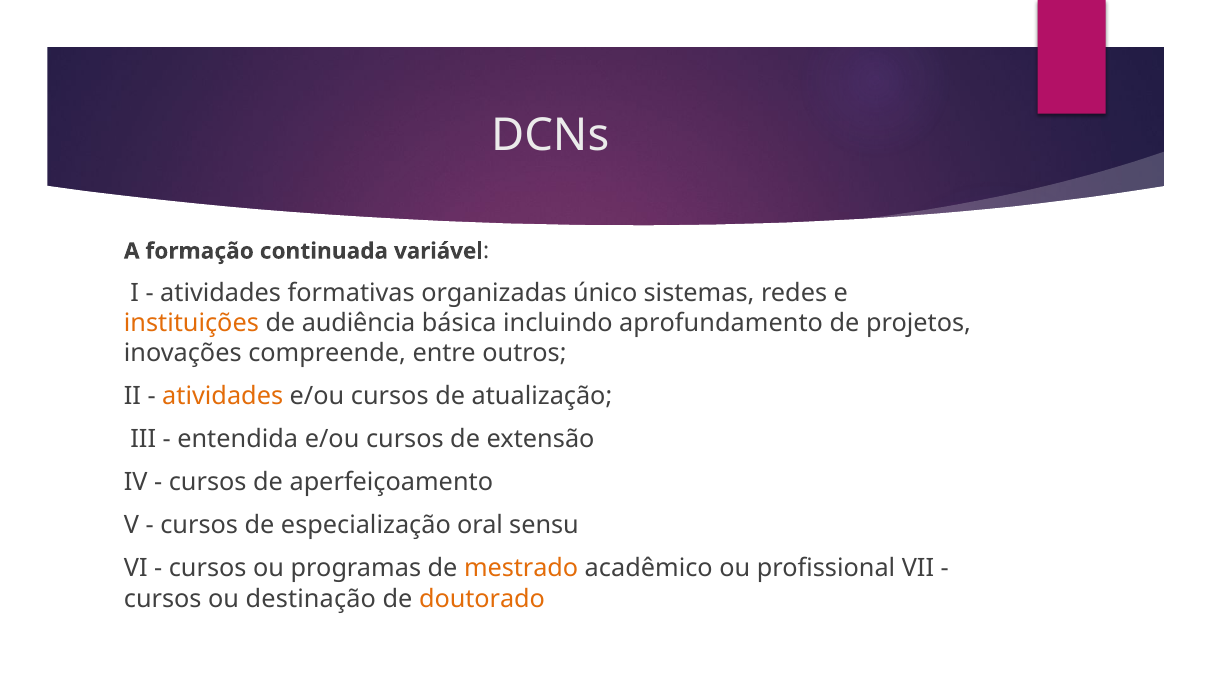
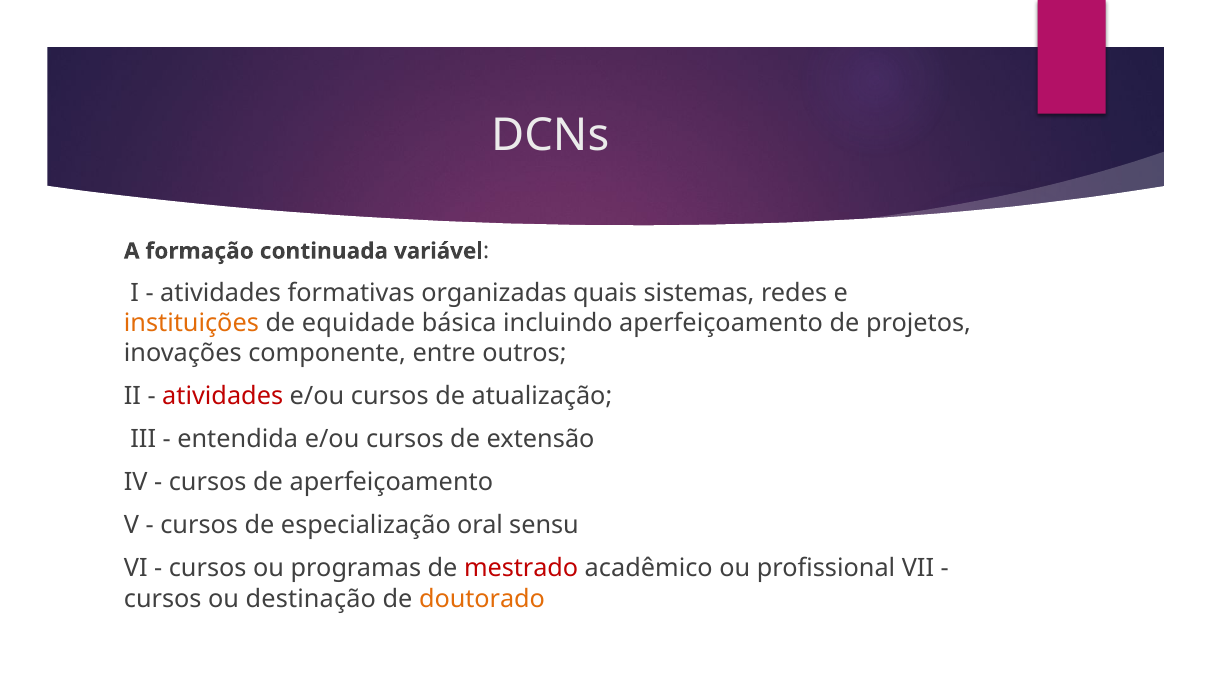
único: único -> quais
audiência: audiência -> equidade
incluindo aprofundamento: aprofundamento -> aperfeiçoamento
compreende: compreende -> componente
atividades at (223, 396) colour: orange -> red
mestrado colour: orange -> red
